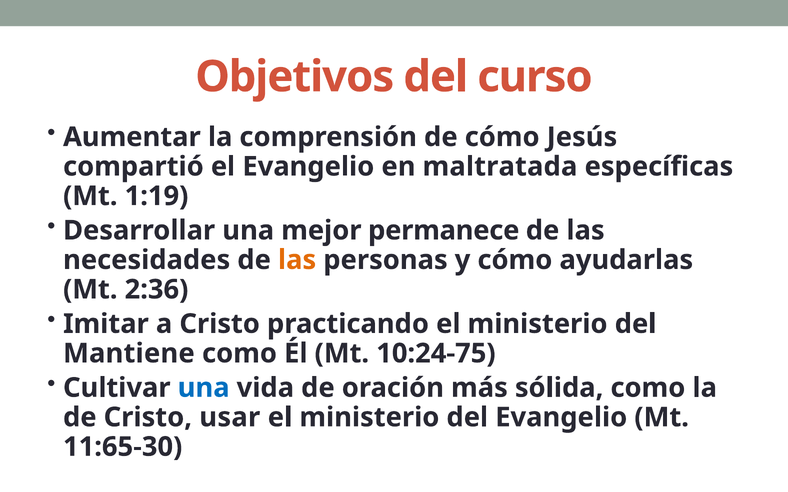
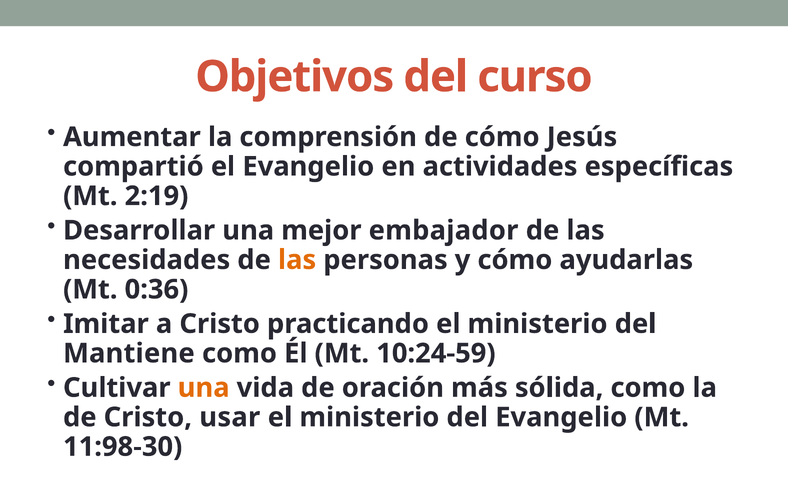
maltratada: maltratada -> actividades
1:19: 1:19 -> 2:19
permanece: permanece -> embajador
2:36: 2:36 -> 0:36
10:24-75: 10:24-75 -> 10:24-59
una at (204, 388) colour: blue -> orange
11:65-30: 11:65-30 -> 11:98-30
